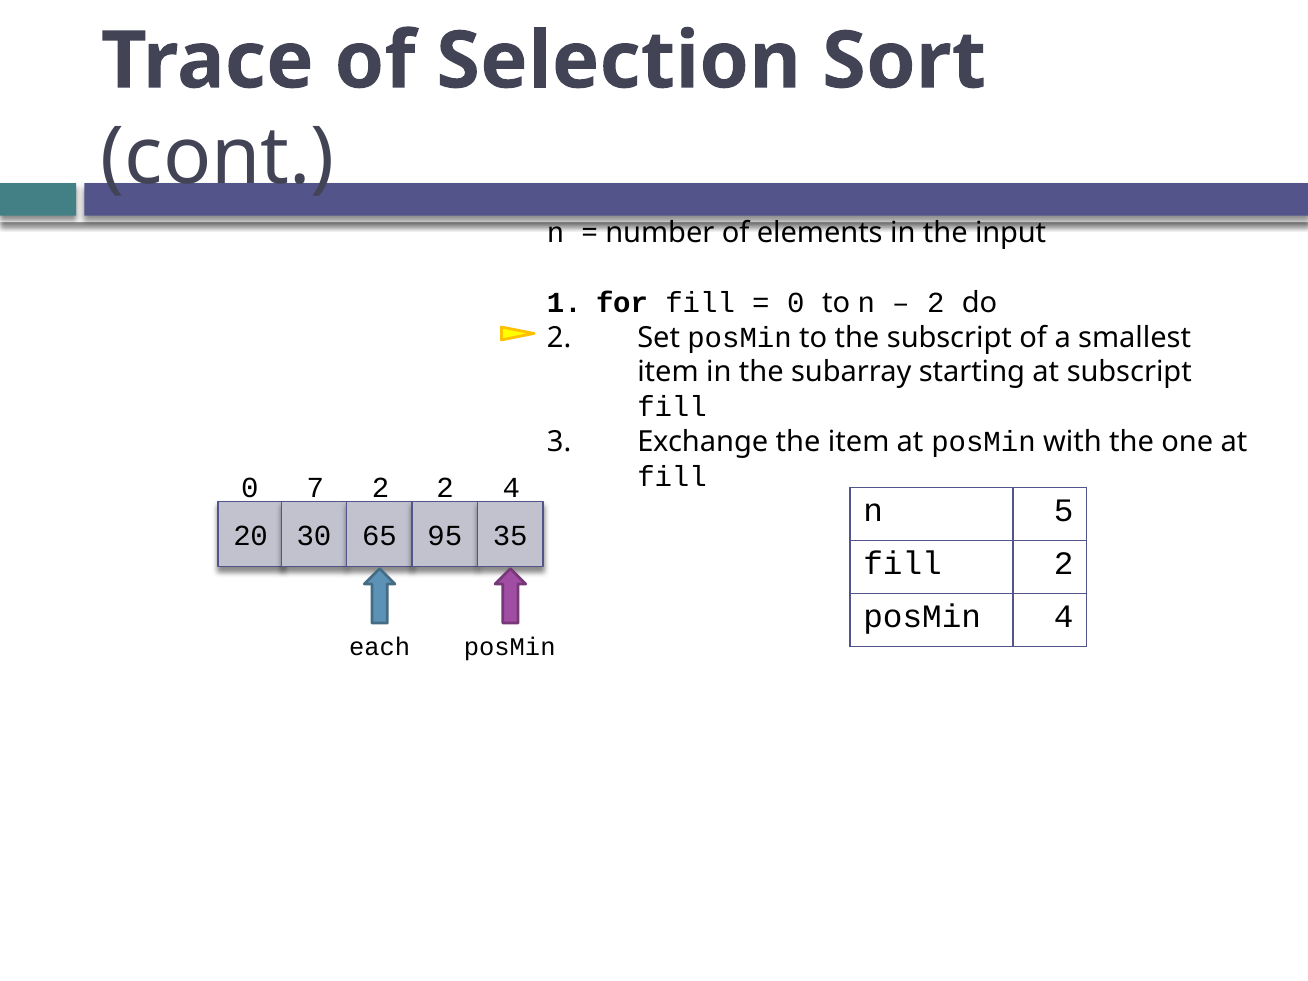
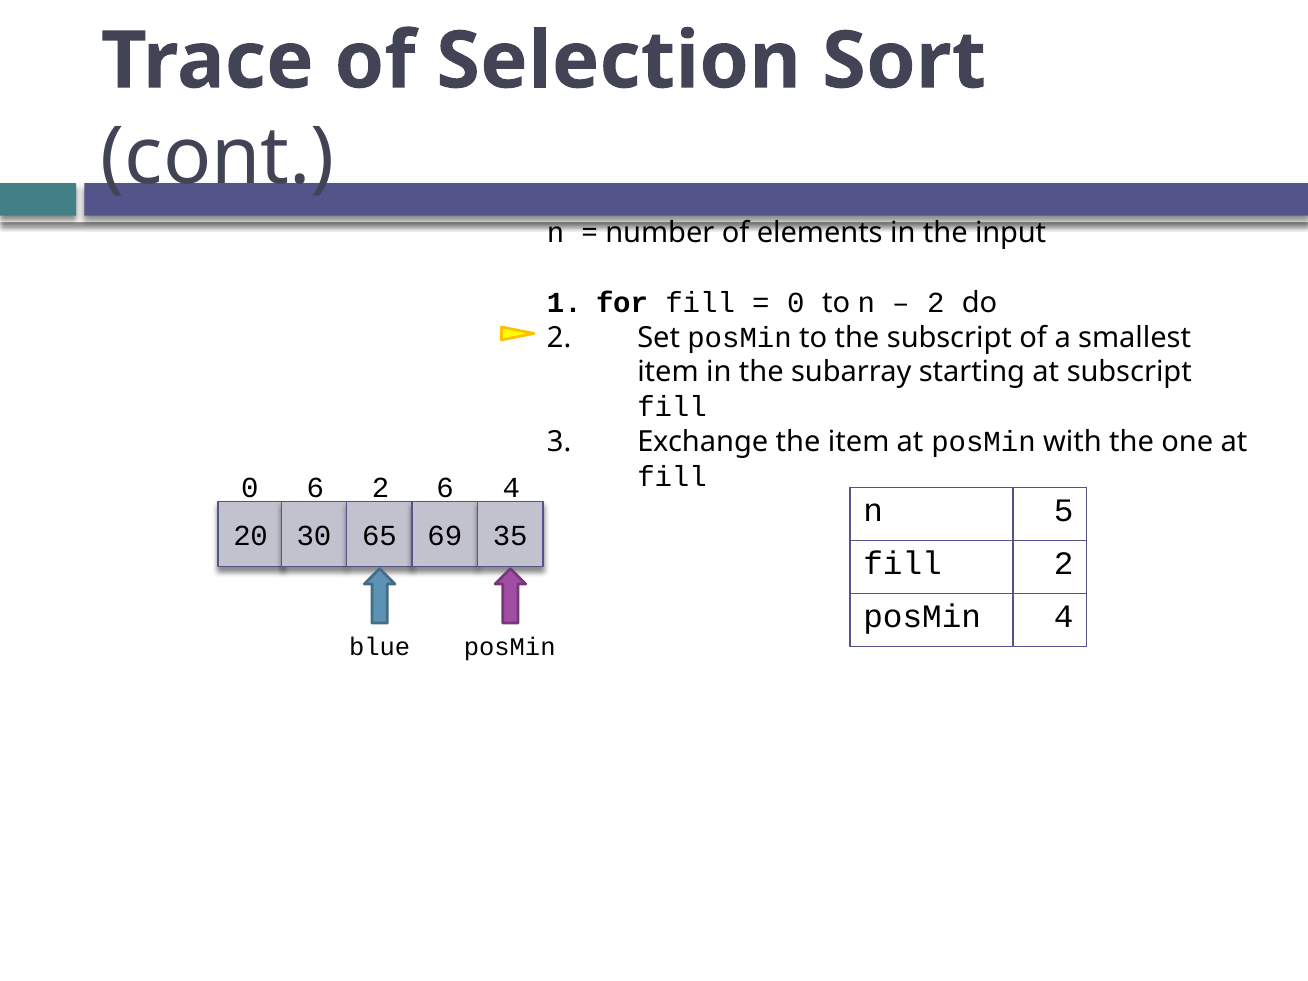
0 7: 7 -> 6
2 2: 2 -> 6
95: 95 -> 69
each: each -> blue
